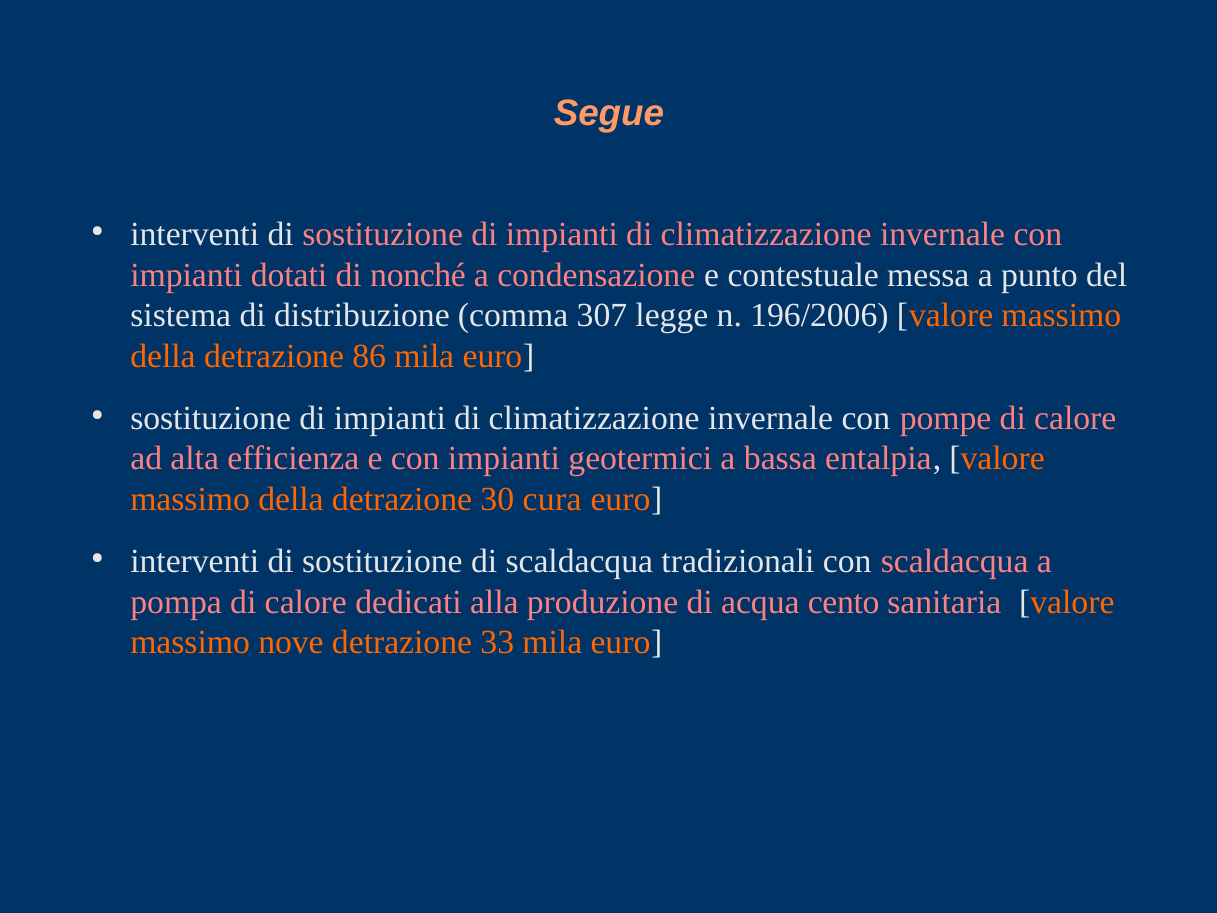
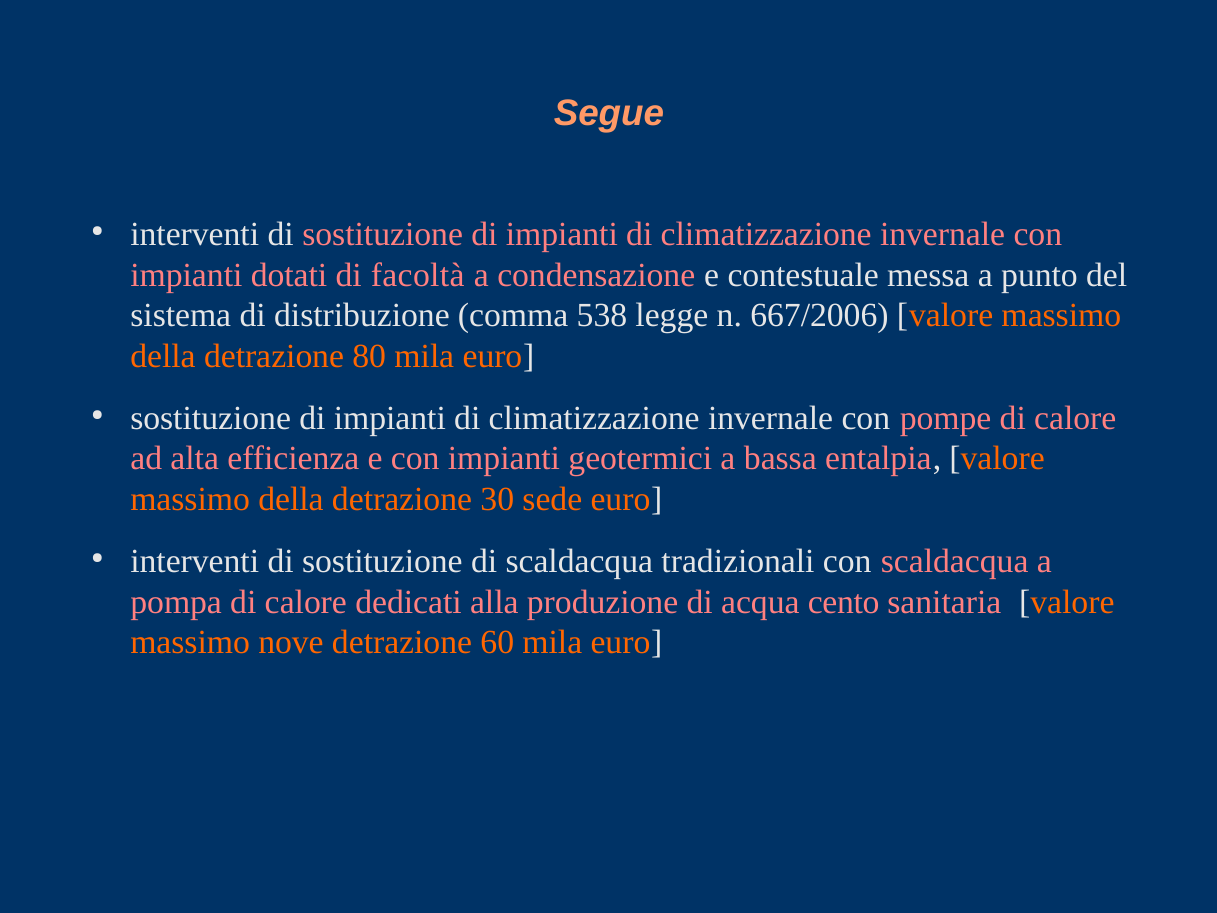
nonché: nonché -> facoltà
307: 307 -> 538
196/2006: 196/2006 -> 667/2006
86: 86 -> 80
cura: cura -> sede
33: 33 -> 60
